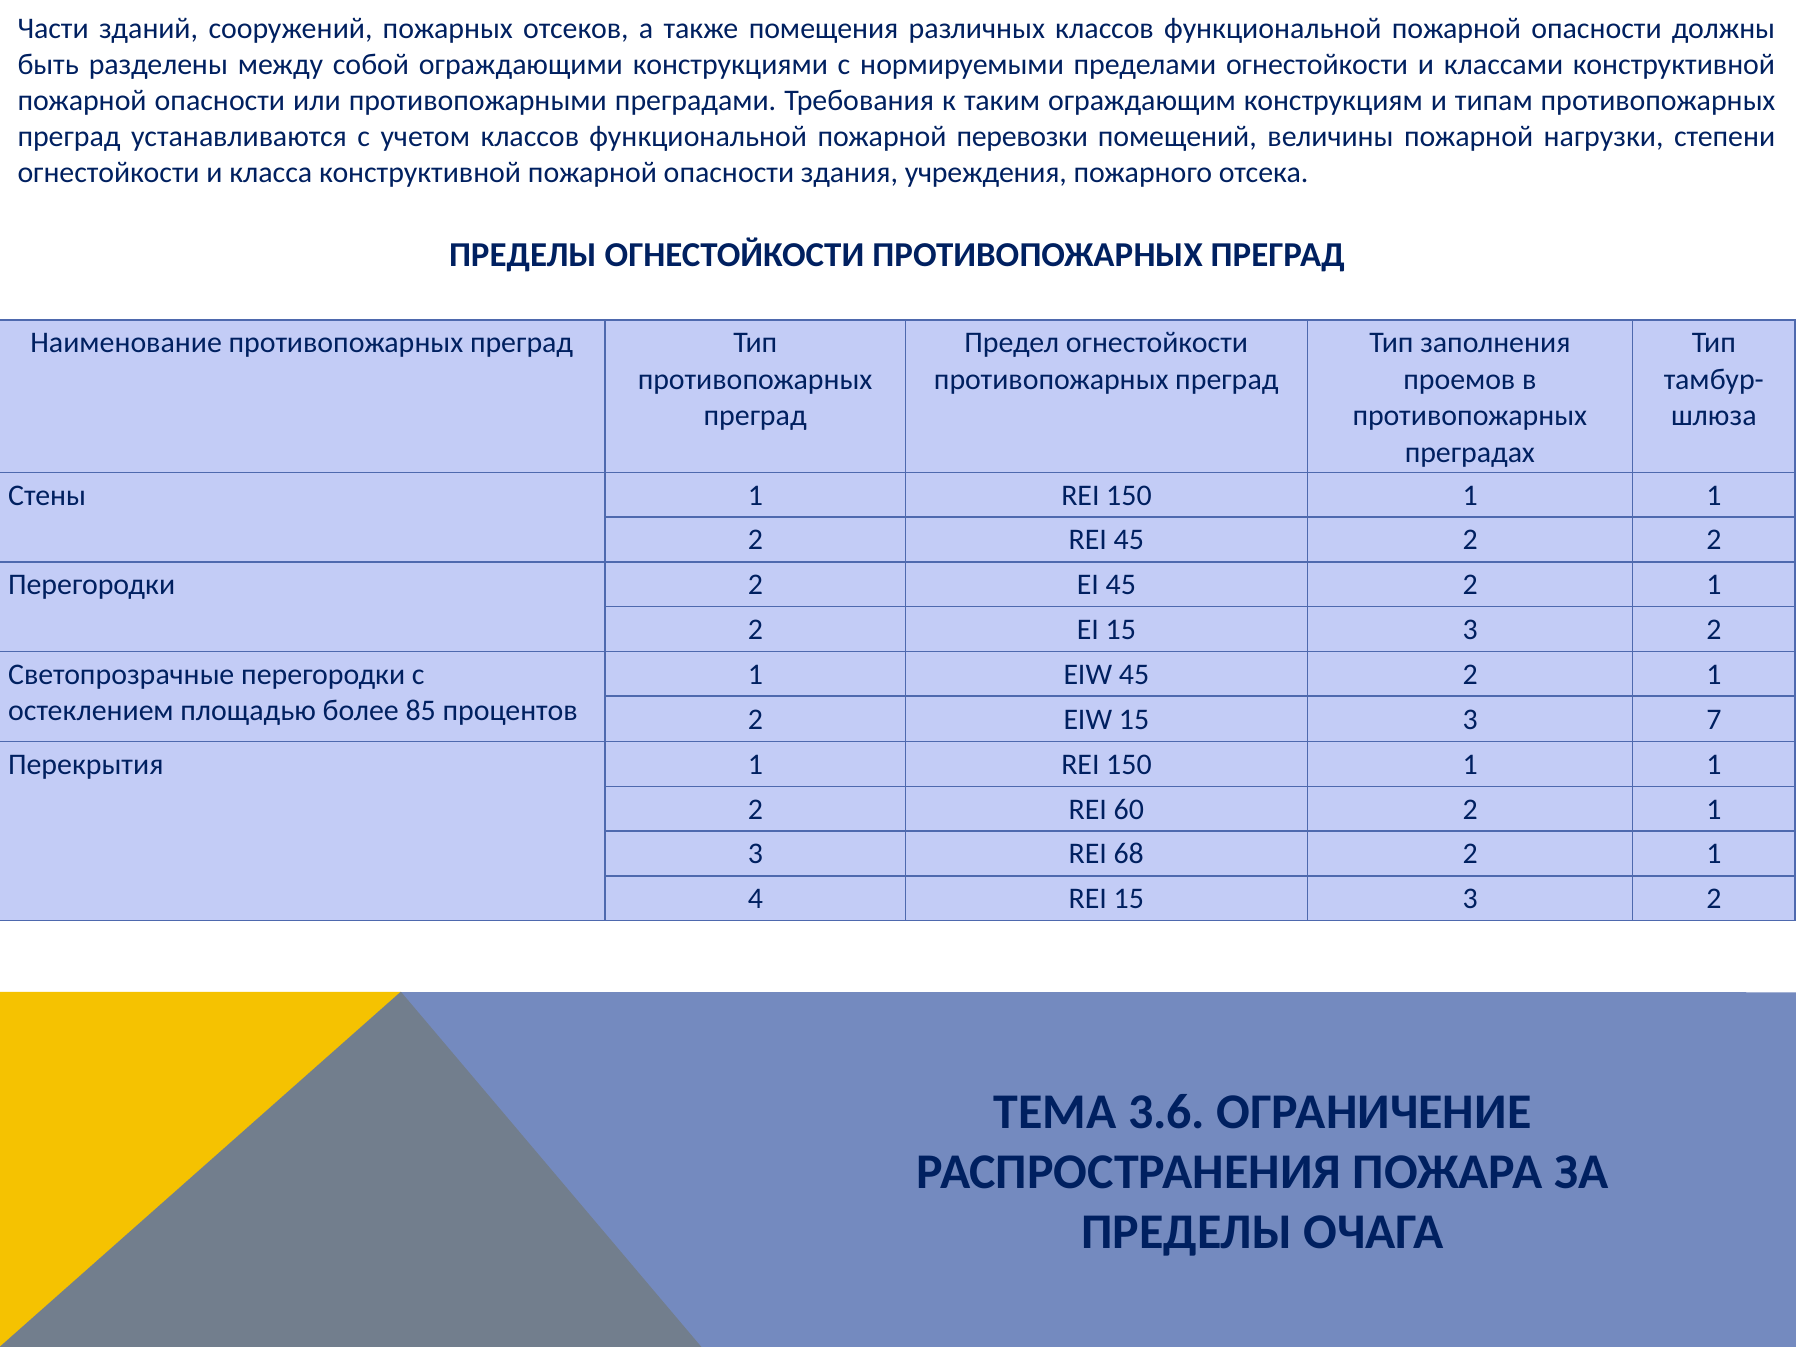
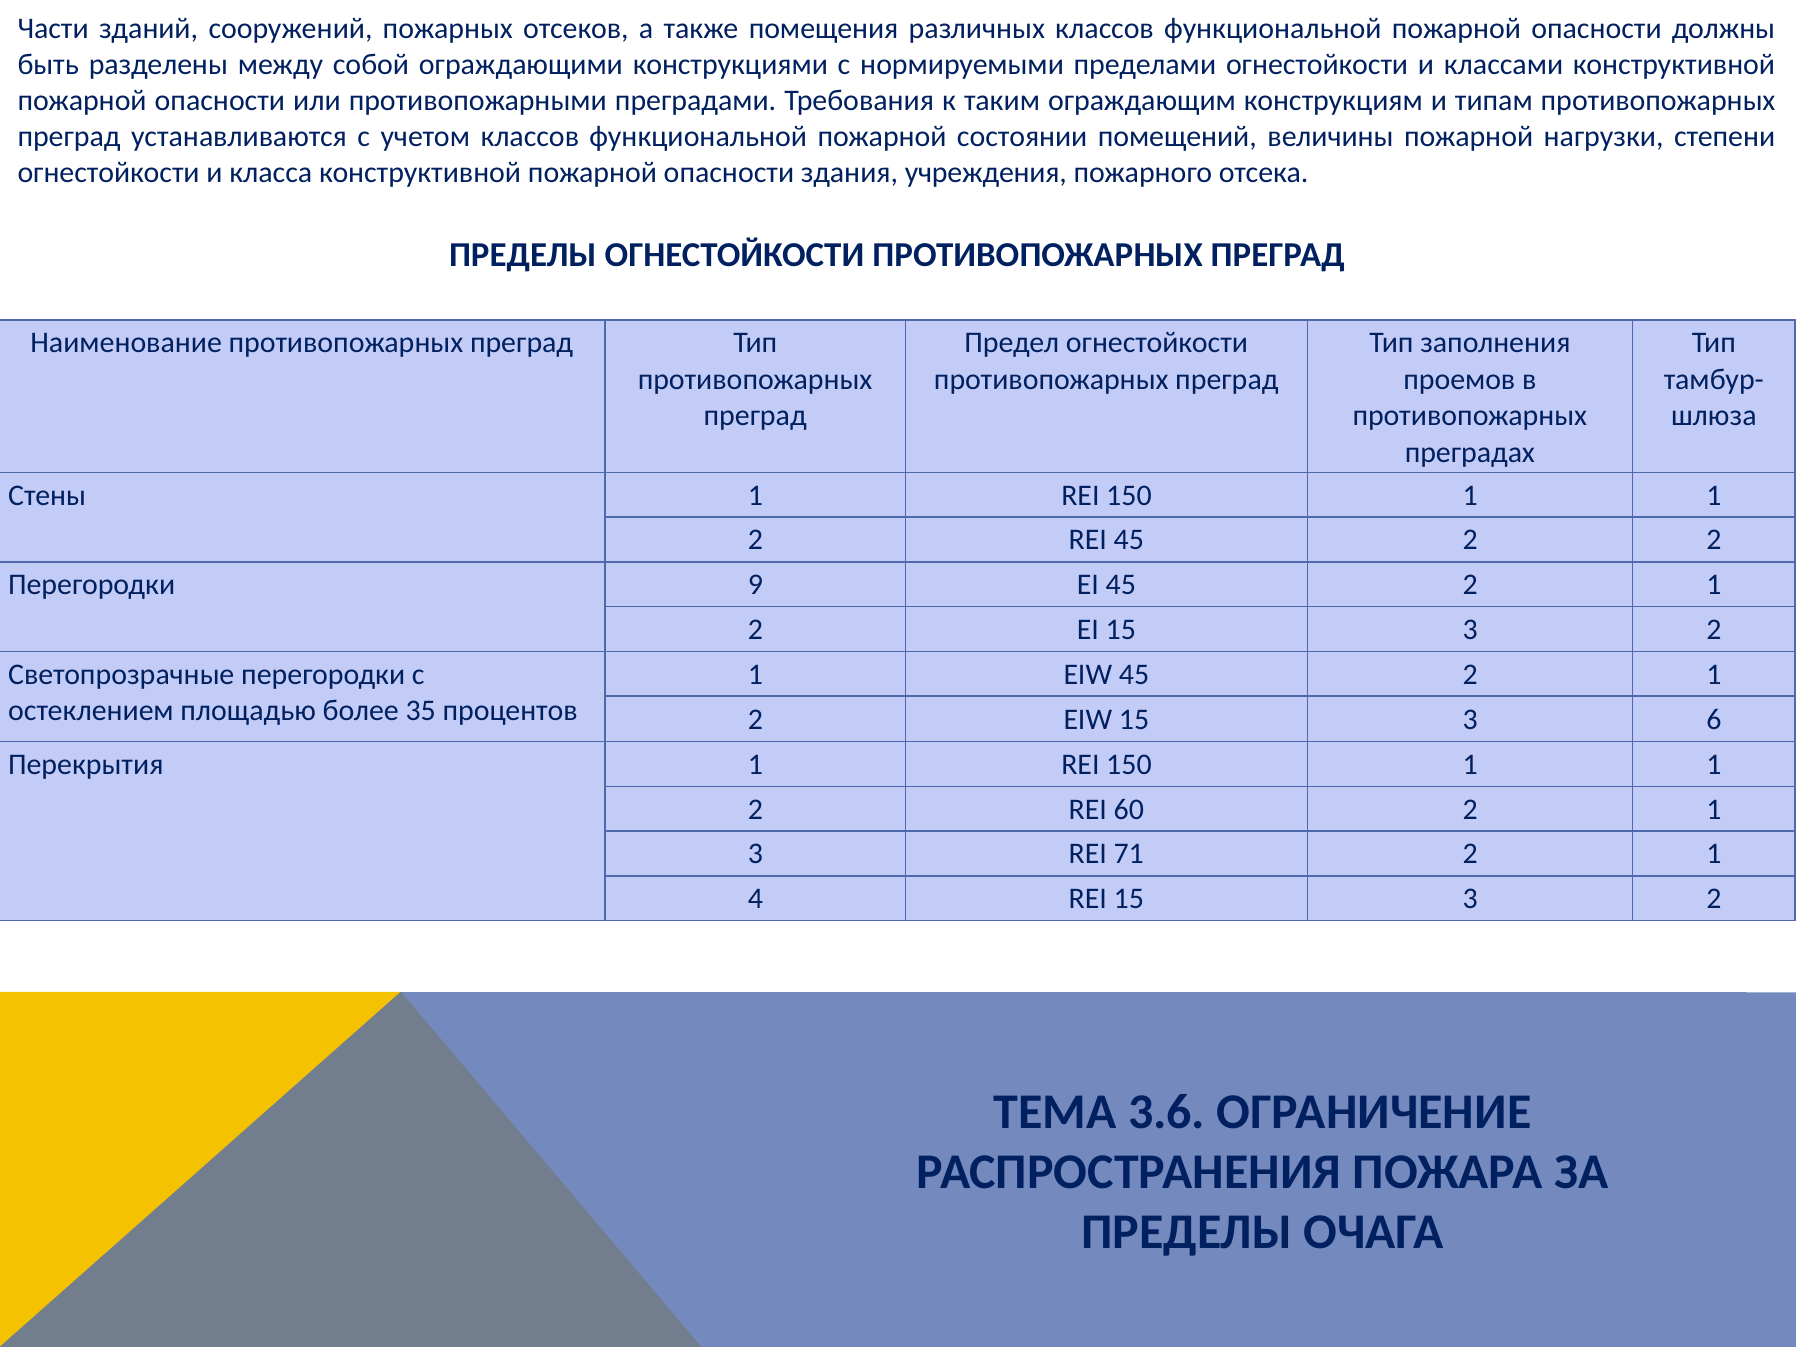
перевозки: перевозки -> состоянии
Перегородки 2: 2 -> 9
85: 85 -> 35
7: 7 -> 6
68: 68 -> 71
